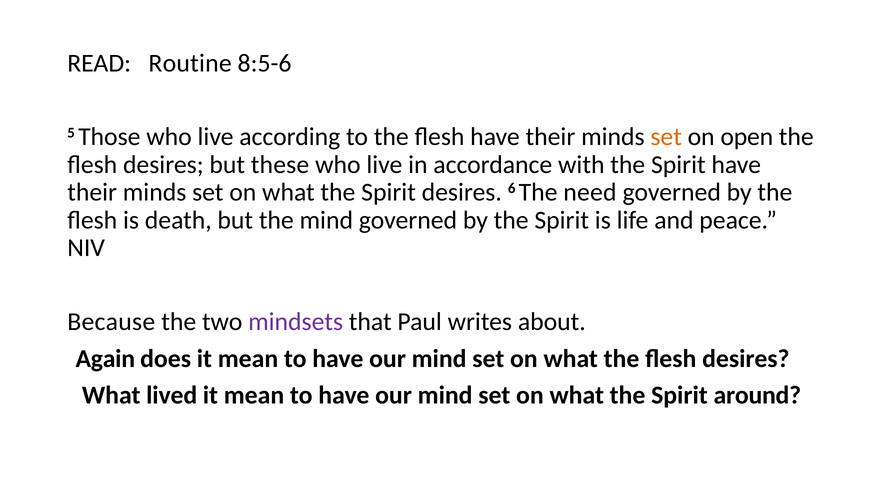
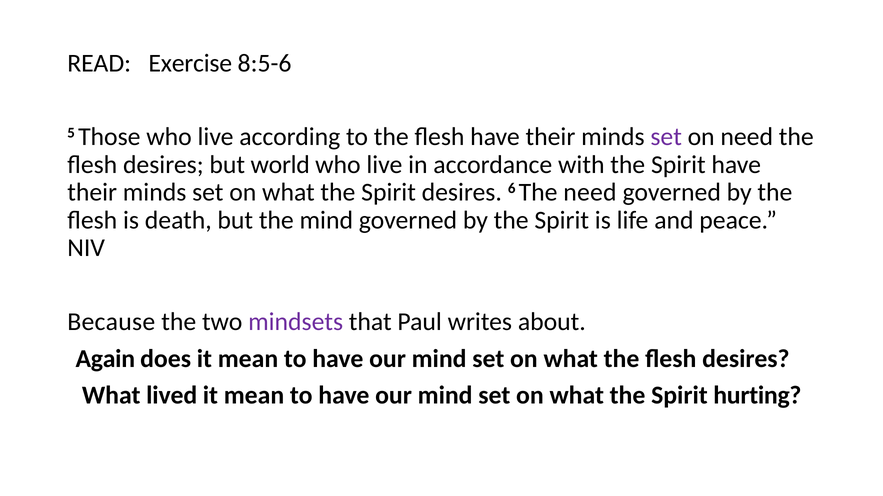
Routine: Routine -> Exercise
set at (666, 137) colour: orange -> purple
on open: open -> need
these: these -> world
around: around -> hurting
